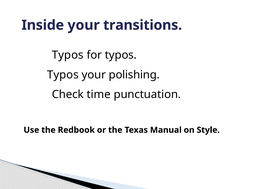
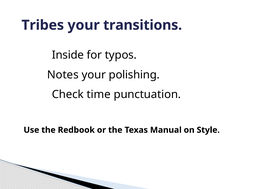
Inside: Inside -> Tribes
Typos at (68, 55): Typos -> Inside
Typos at (63, 75): Typos -> Notes
